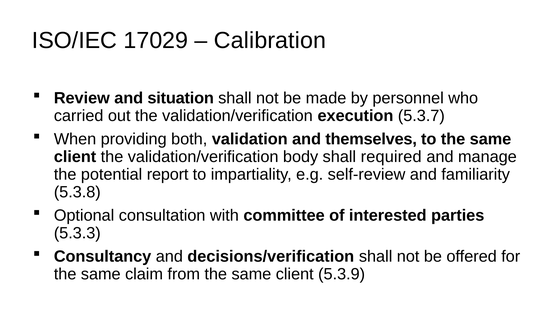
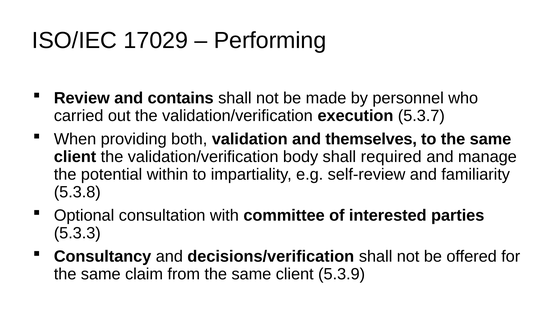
Calibration: Calibration -> Performing
situation: situation -> contains
report: report -> within
